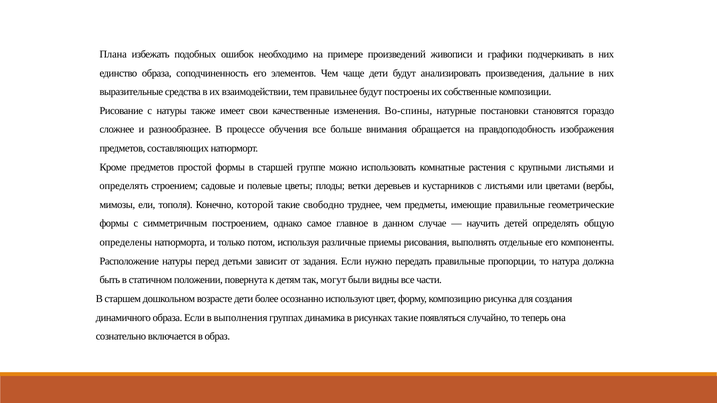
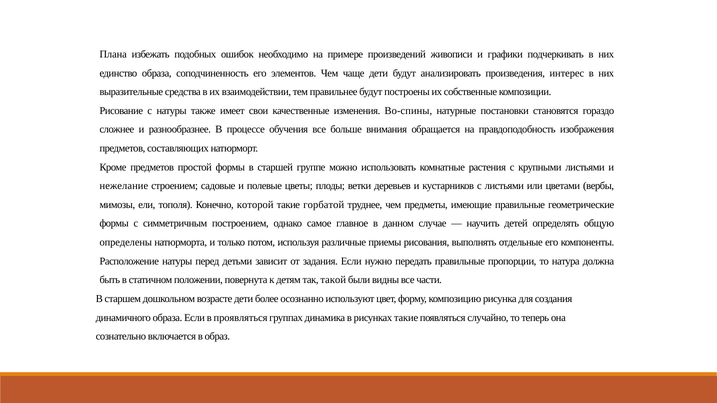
дальние: дальние -> интерес
определять at (124, 186): определять -> нежелание
свободно: свободно -> горбатой
могут: могут -> такой
выполнения: выполнения -> проявляться
